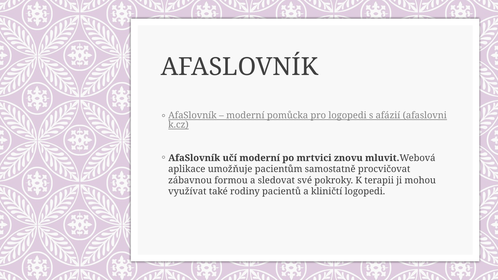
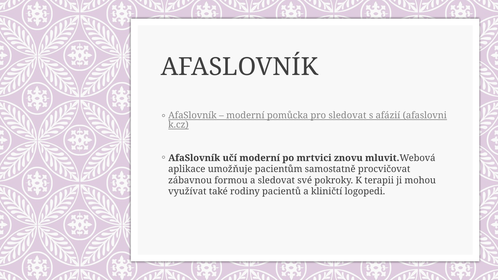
pro logopedi: logopedi -> sledovat
